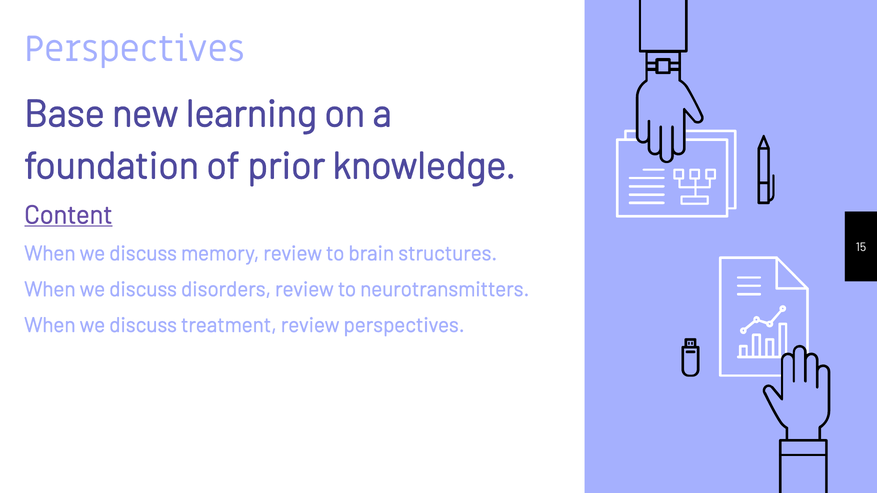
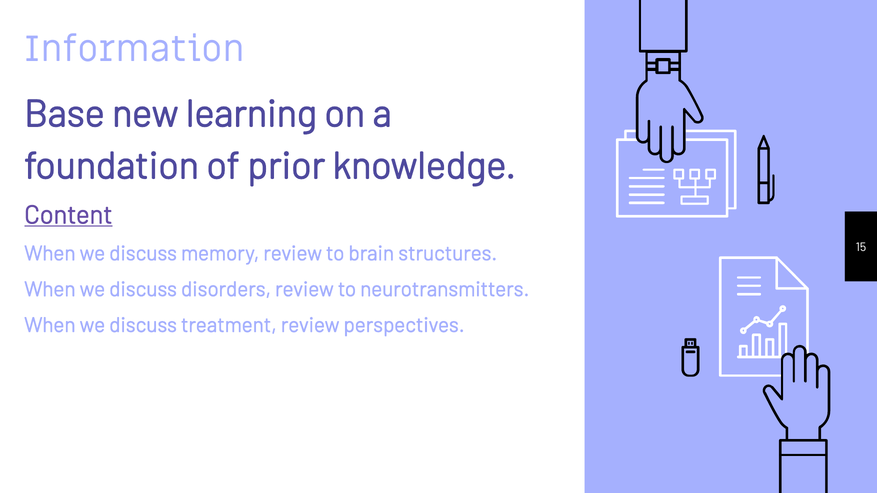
Perspectives at (135, 49): Perspectives -> Information
